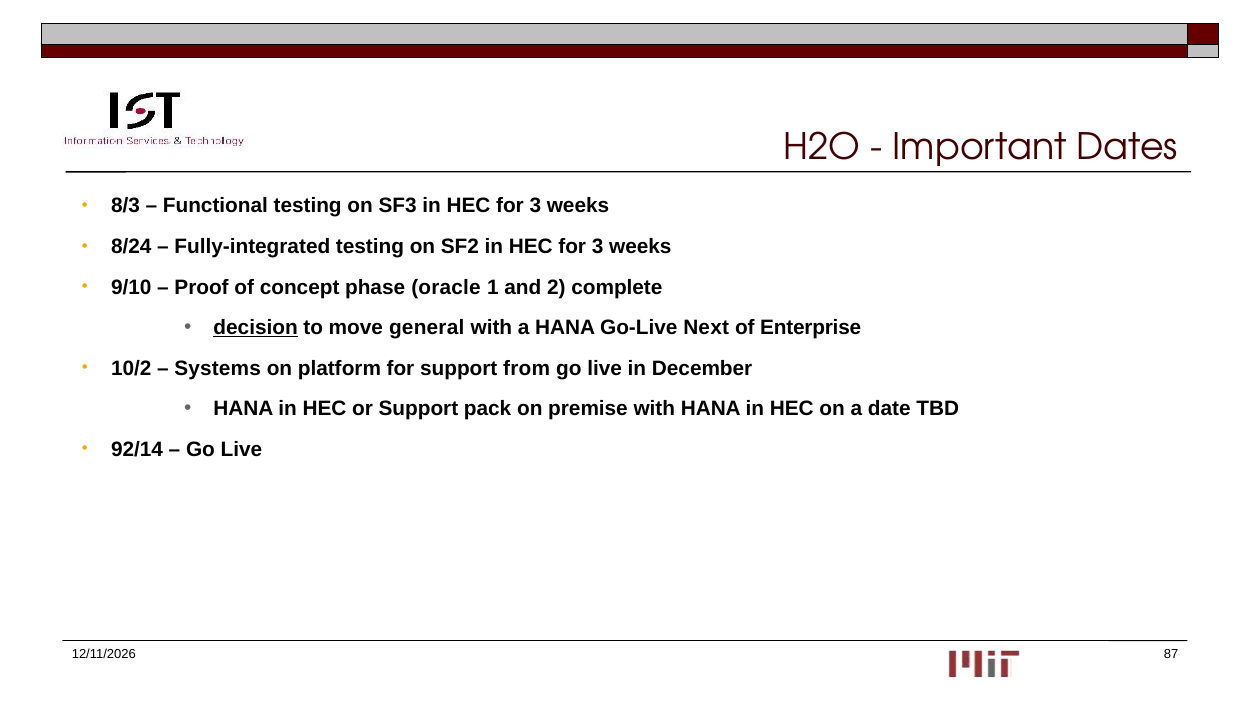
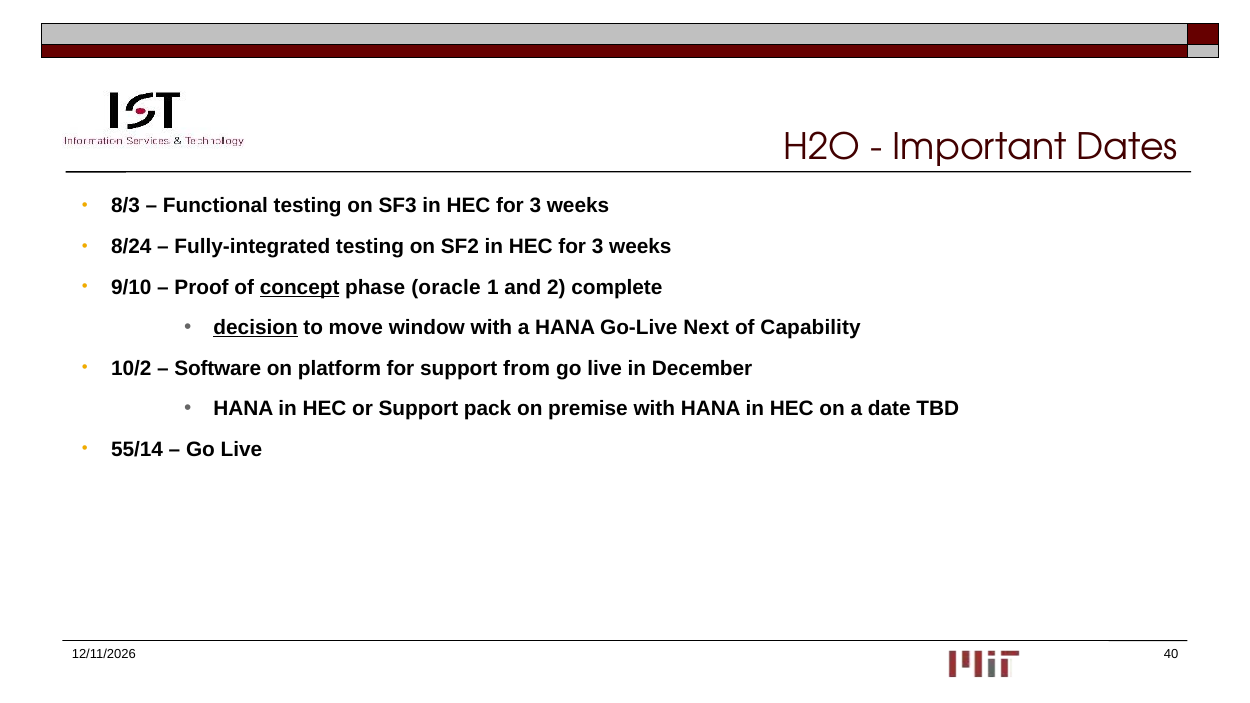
concept underline: none -> present
general: general -> window
Enterprise: Enterprise -> Capability
Systems: Systems -> Software
92/14: 92/14 -> 55/14
87: 87 -> 40
